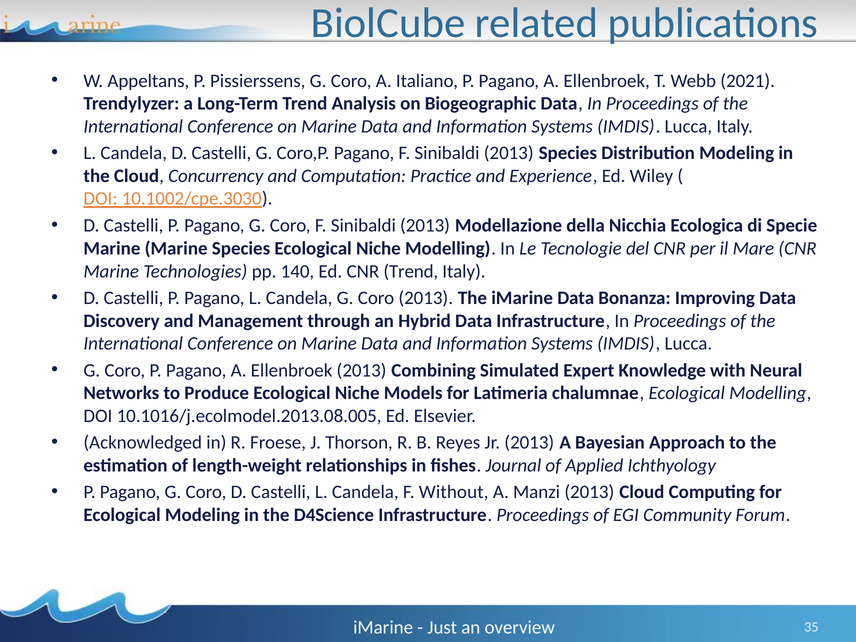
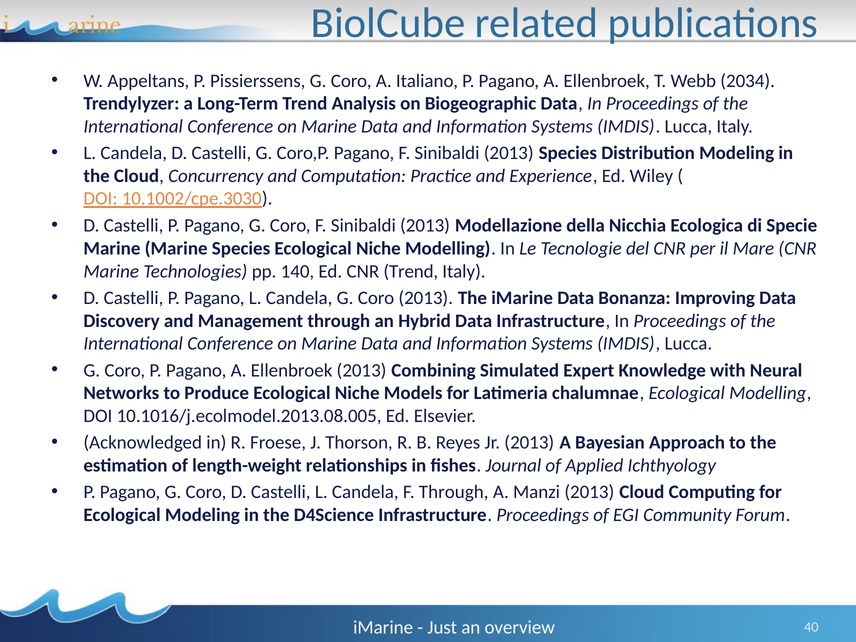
2021: 2021 -> 2034
F Without: Without -> Through
35: 35 -> 40
